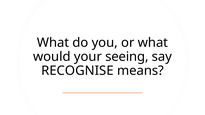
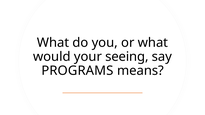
RECOGNISE: RECOGNISE -> PROGRAMS
